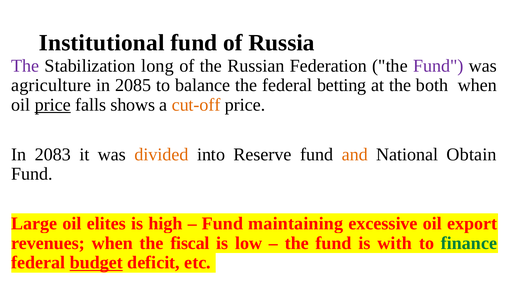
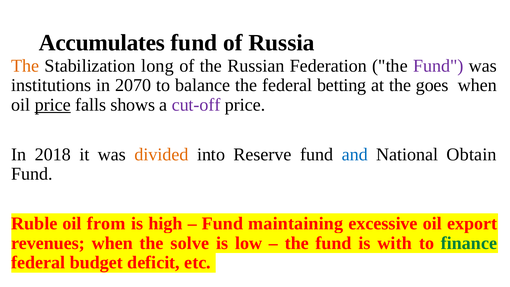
Institutional: Institutional -> Accumulates
The at (25, 66) colour: purple -> orange
agriculture: agriculture -> institutions
2085: 2085 -> 2070
both: both -> goes
cut-off colour: orange -> purple
2083: 2083 -> 2018
and colour: orange -> blue
Large: Large -> Ruble
elites: elites -> from
fiscal: fiscal -> solve
budget underline: present -> none
